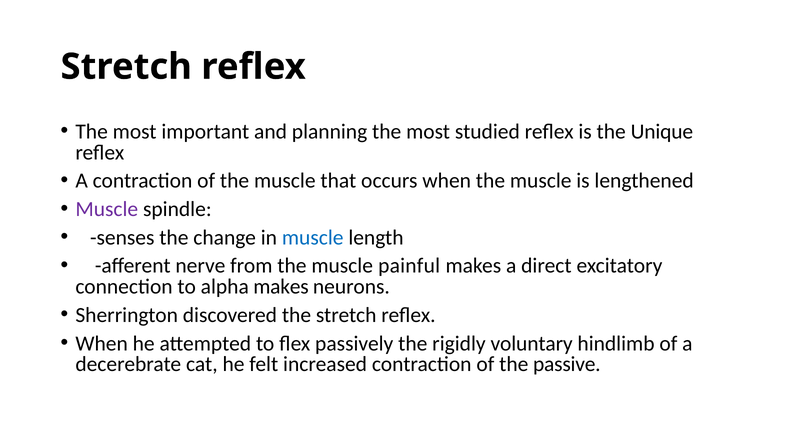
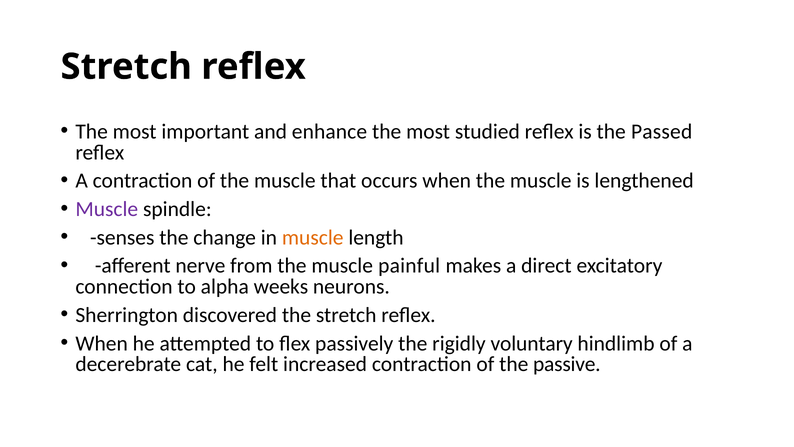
planning: planning -> enhance
Unique: Unique -> Passed
muscle at (313, 237) colour: blue -> orange
alpha makes: makes -> weeks
